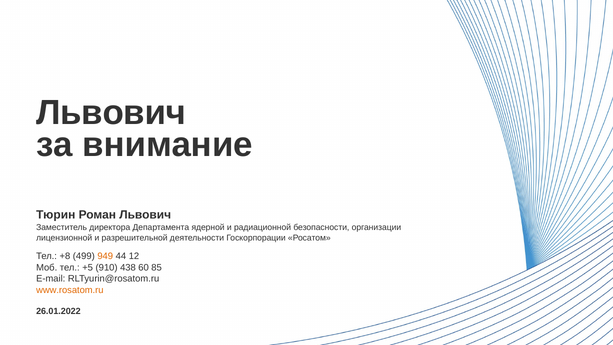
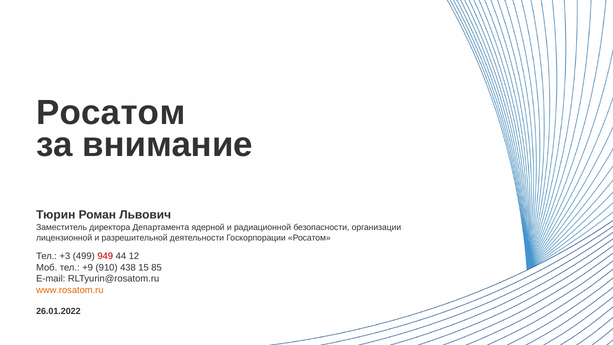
Львович at (111, 113): Львович -> Росатом
+8: +8 -> +3
949 colour: orange -> red
+5: +5 -> +9
60: 60 -> 15
